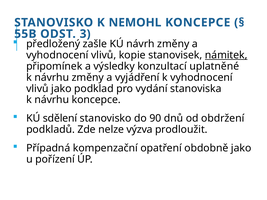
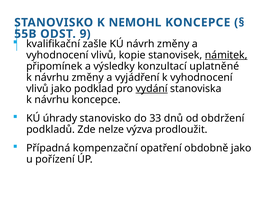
3: 3 -> 9
předložený: předložený -> kvalifikační
vydání underline: none -> present
sdělení: sdělení -> úhrady
90: 90 -> 33
